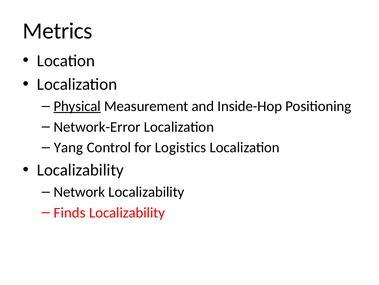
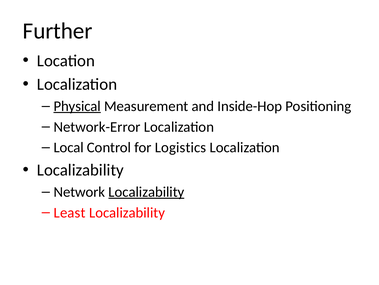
Metrics: Metrics -> Further
Yang: Yang -> Local
Localizability at (146, 191) underline: none -> present
Finds: Finds -> Least
